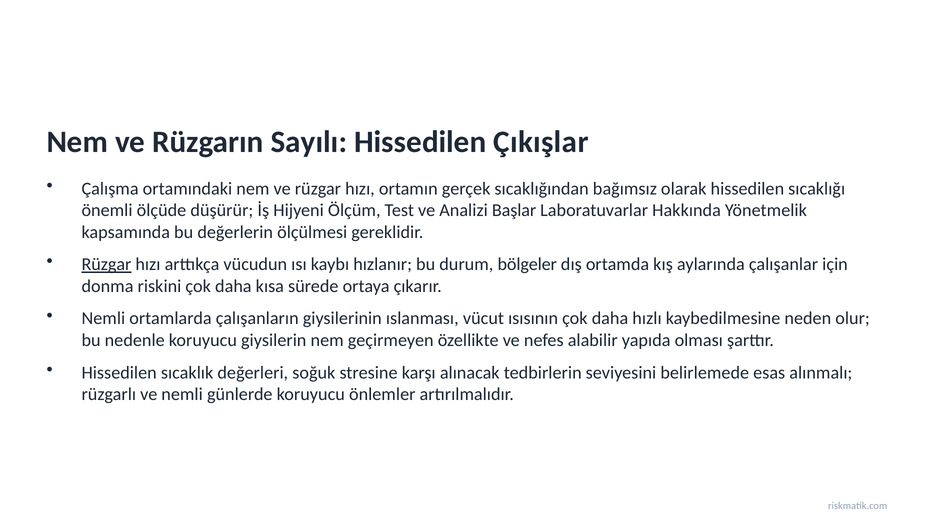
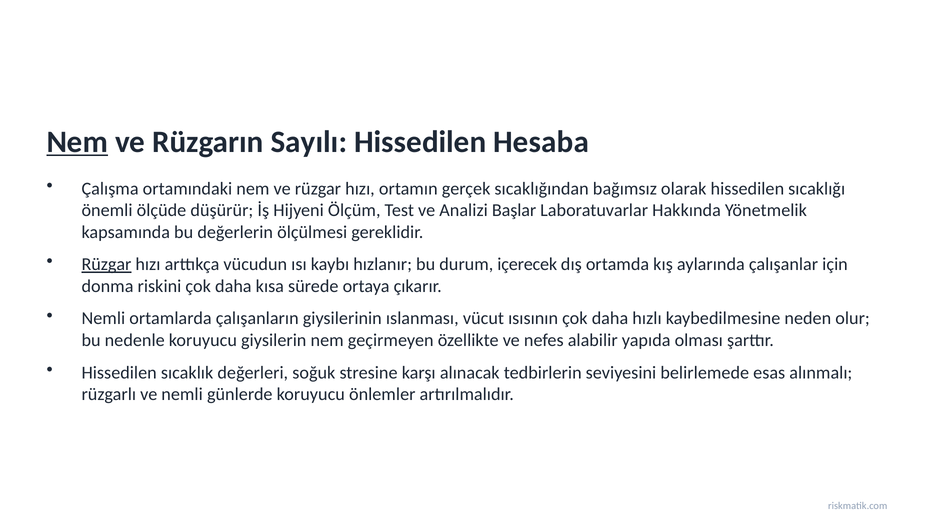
Nem at (77, 142) underline: none -> present
Çıkışlar: Çıkışlar -> Hesaba
bölgeler: bölgeler -> içerecek
